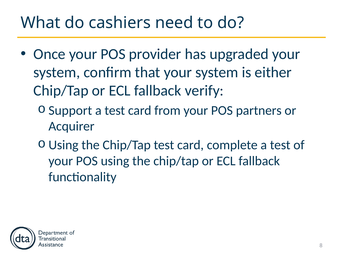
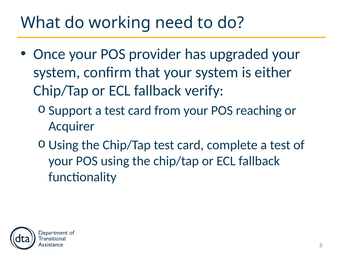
cashiers: cashiers -> working
partners: partners -> reaching
